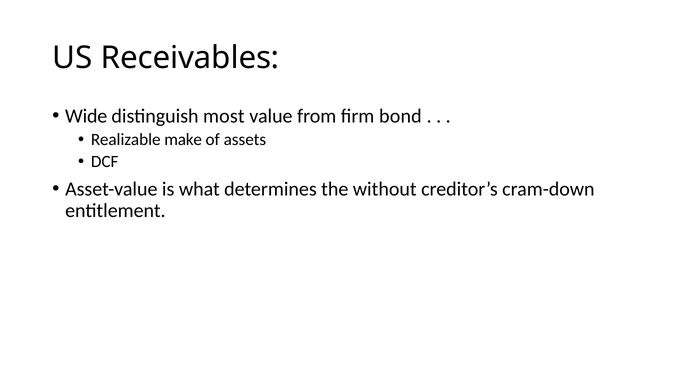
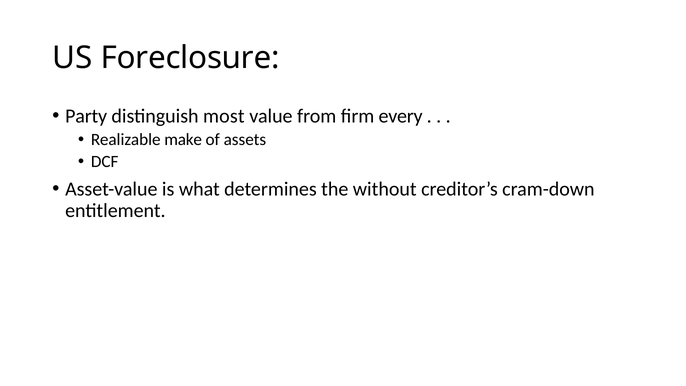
Receivables: Receivables -> Foreclosure
Wide: Wide -> Party
bond: bond -> every
